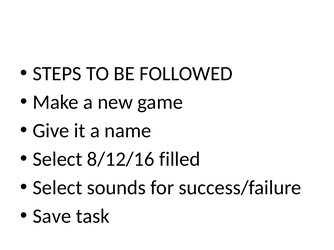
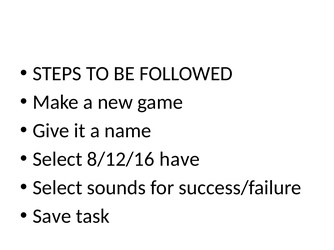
filled: filled -> have
